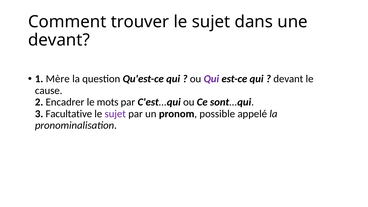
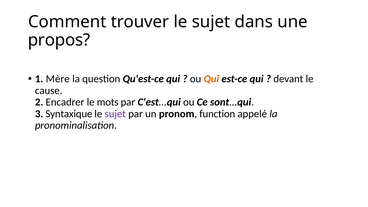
devant at (59, 40): devant -> propos
Qui at (211, 79) colour: purple -> orange
Facultative: Facultative -> Syntaxique
possible: possible -> function
